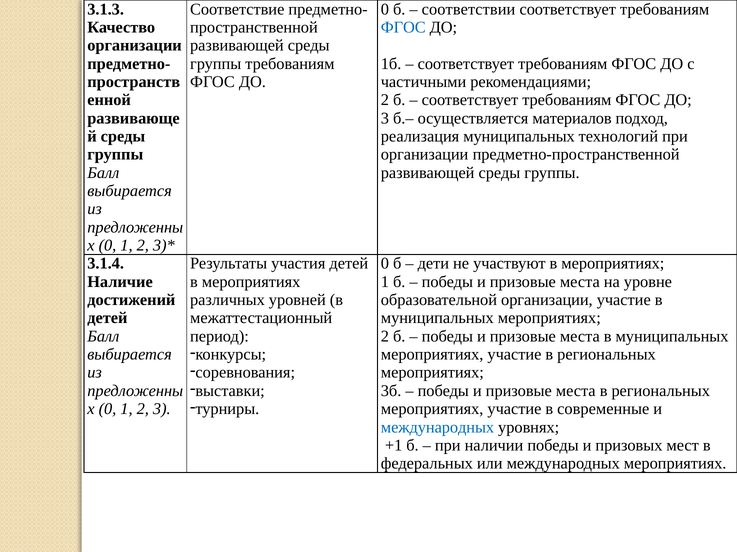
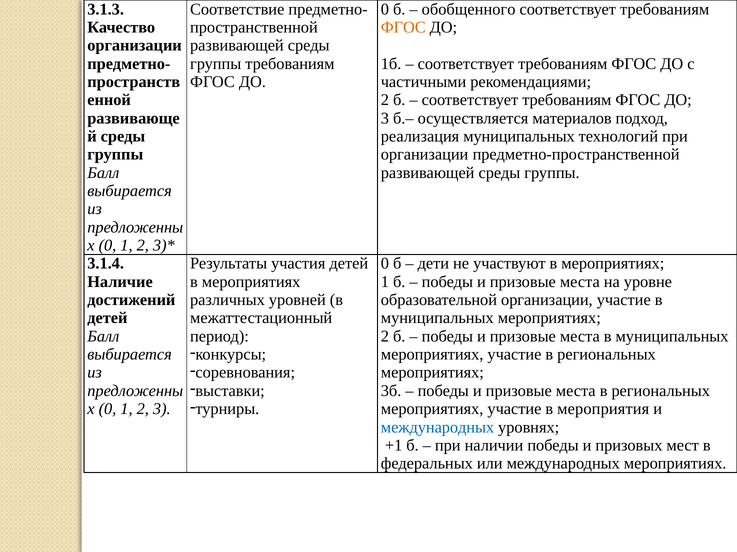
соответствии: соответствии -> обобщенного
ФГОС at (403, 27) colour: blue -> orange
современные: современные -> мероприятия
